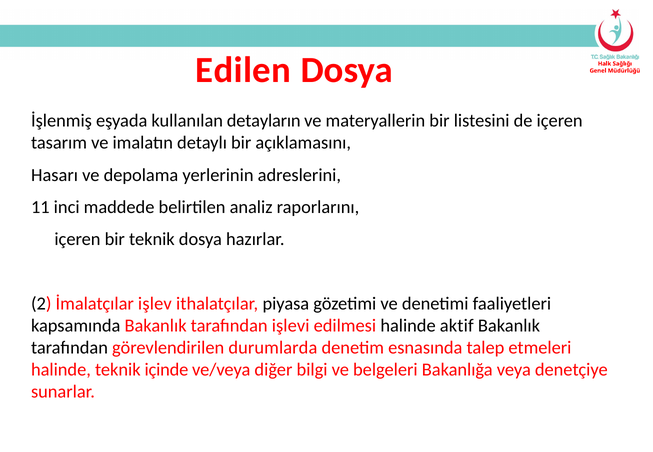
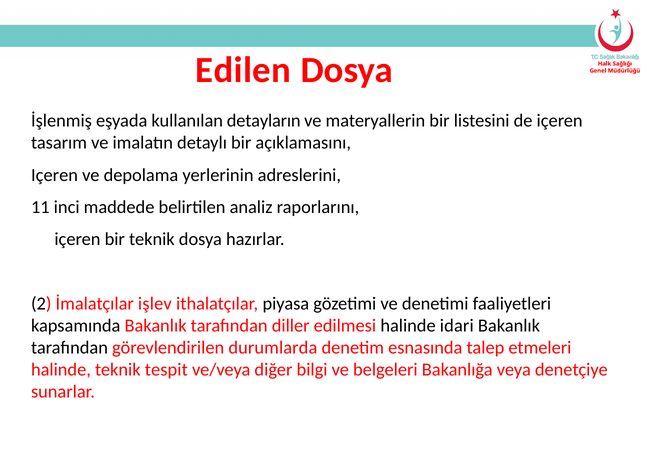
Hasarı at (55, 175): Hasarı -> Içeren
işlevi: işlevi -> diller
aktif: aktif -> idari
içinde: içinde -> tespit
